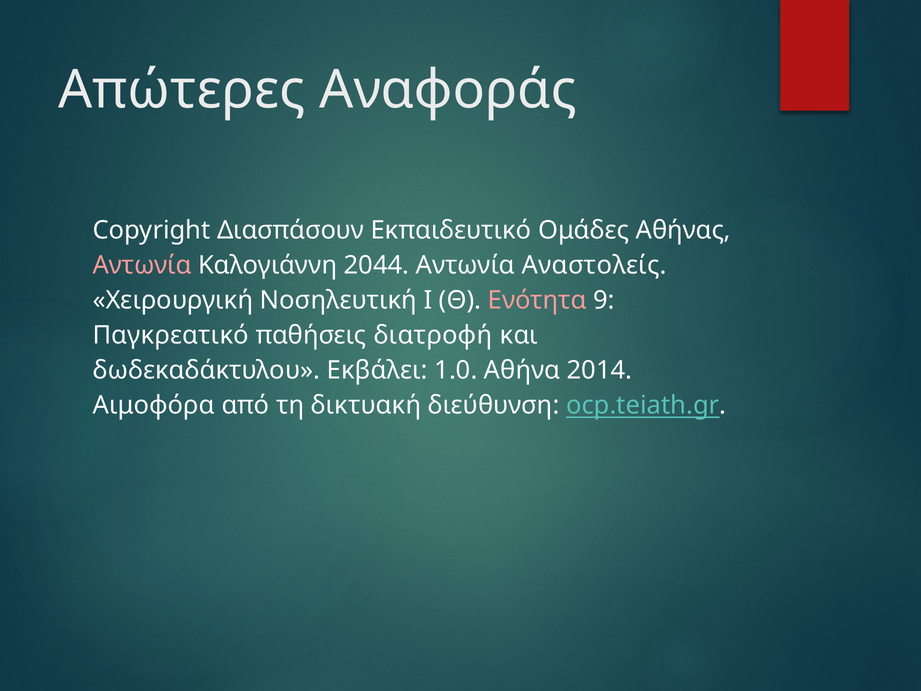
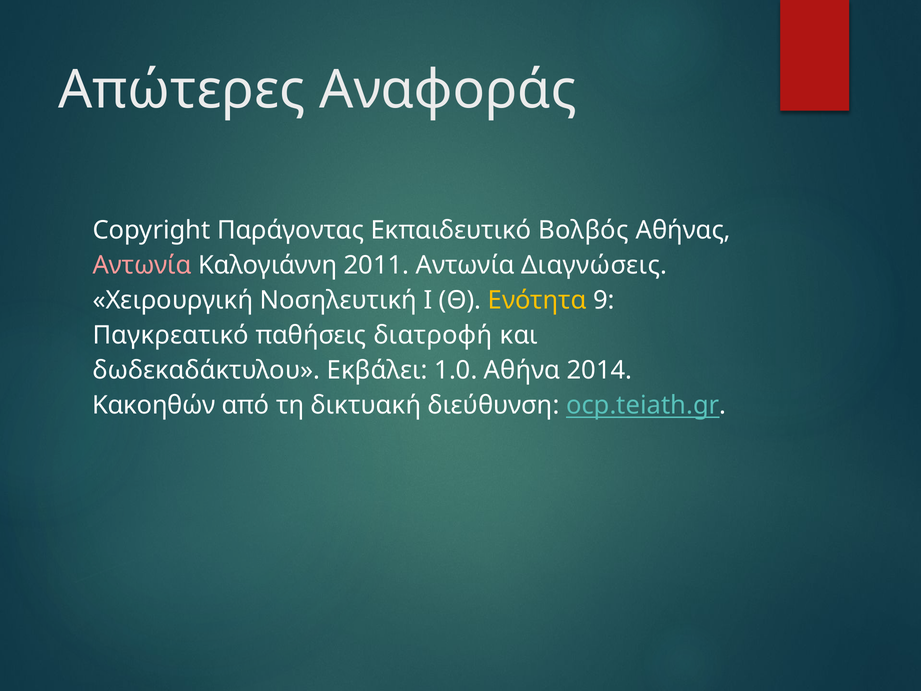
Διασπάσουν: Διασπάσουν -> Παράγοντας
Ομάδες: Ομάδες -> Βολβός
2044: 2044 -> 2011
Αναστολείς: Αναστολείς -> Διαγνώσεις
Ενότητα colour: pink -> yellow
Αιμοφόρα: Αιμοφόρα -> Κακοηθών
